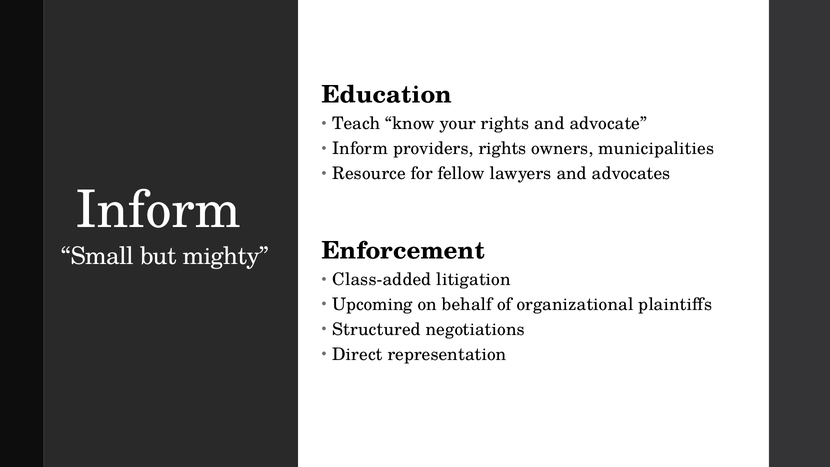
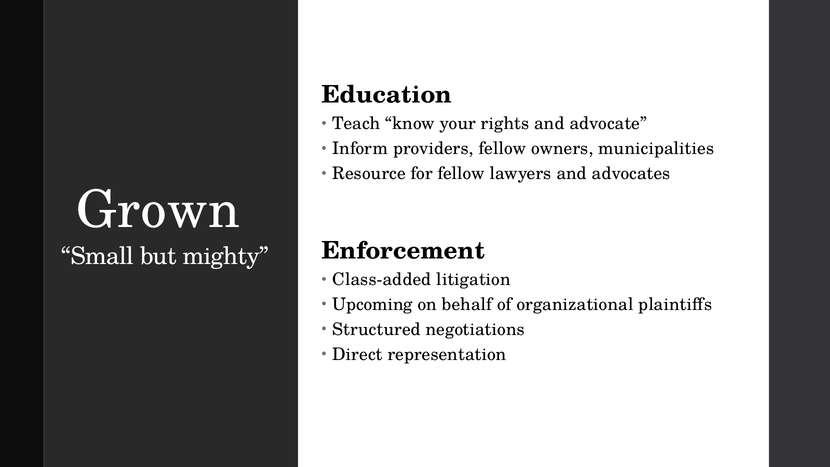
providers rights: rights -> fellow
Inform at (158, 210): Inform -> Grown
